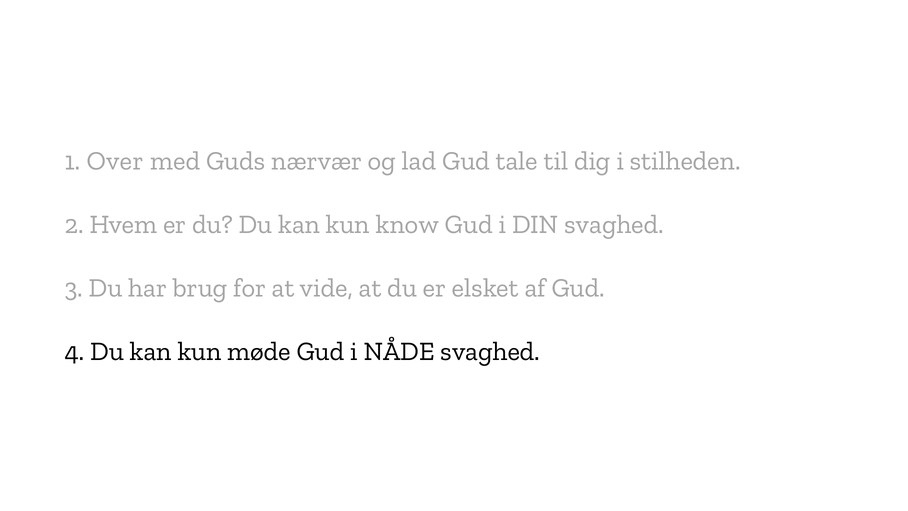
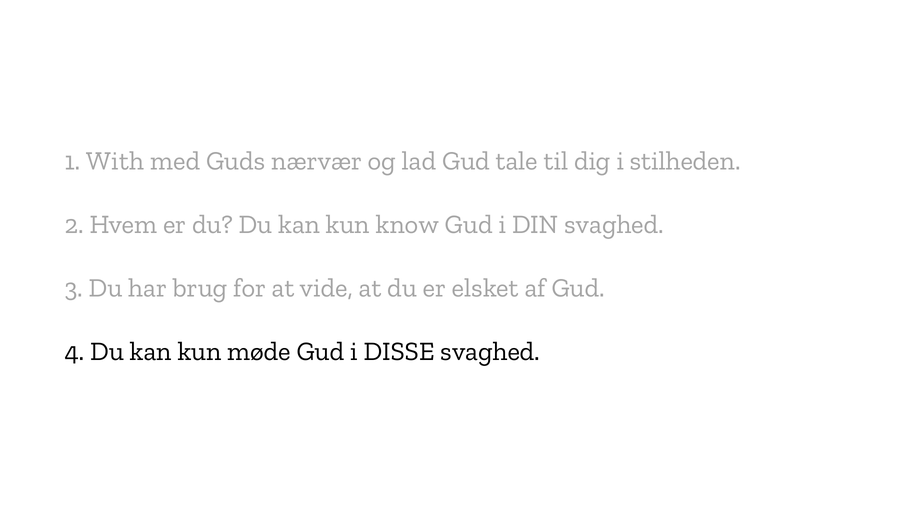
Over: Over -> With
NÅDE: NÅDE -> DISSE
